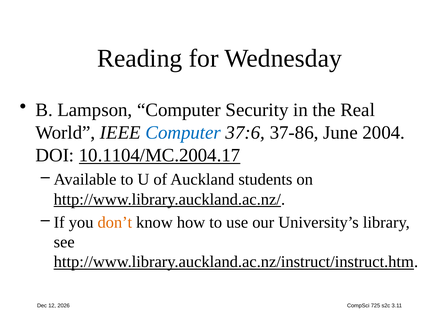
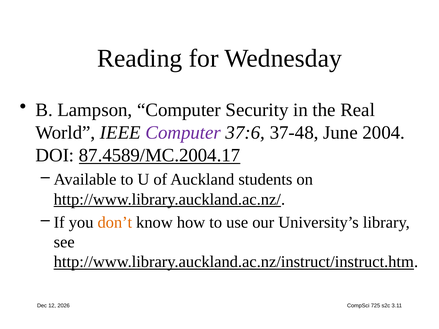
Computer at (183, 133) colour: blue -> purple
37-86: 37-86 -> 37-48
10.1104/MC.2004.17: 10.1104/MC.2004.17 -> 87.4589/MC.2004.17
